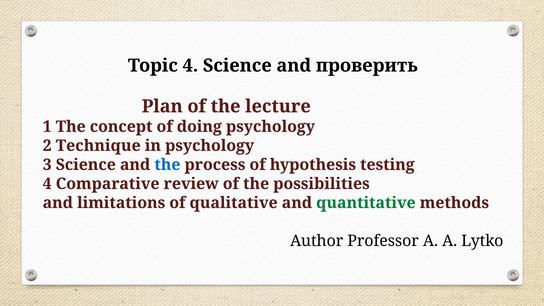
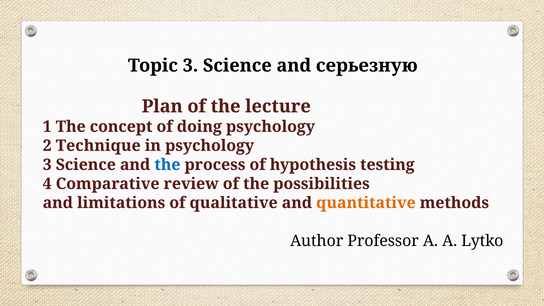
Topic 4: 4 -> 3
проверить: проверить -> серьезную
quantitative colour: green -> orange
